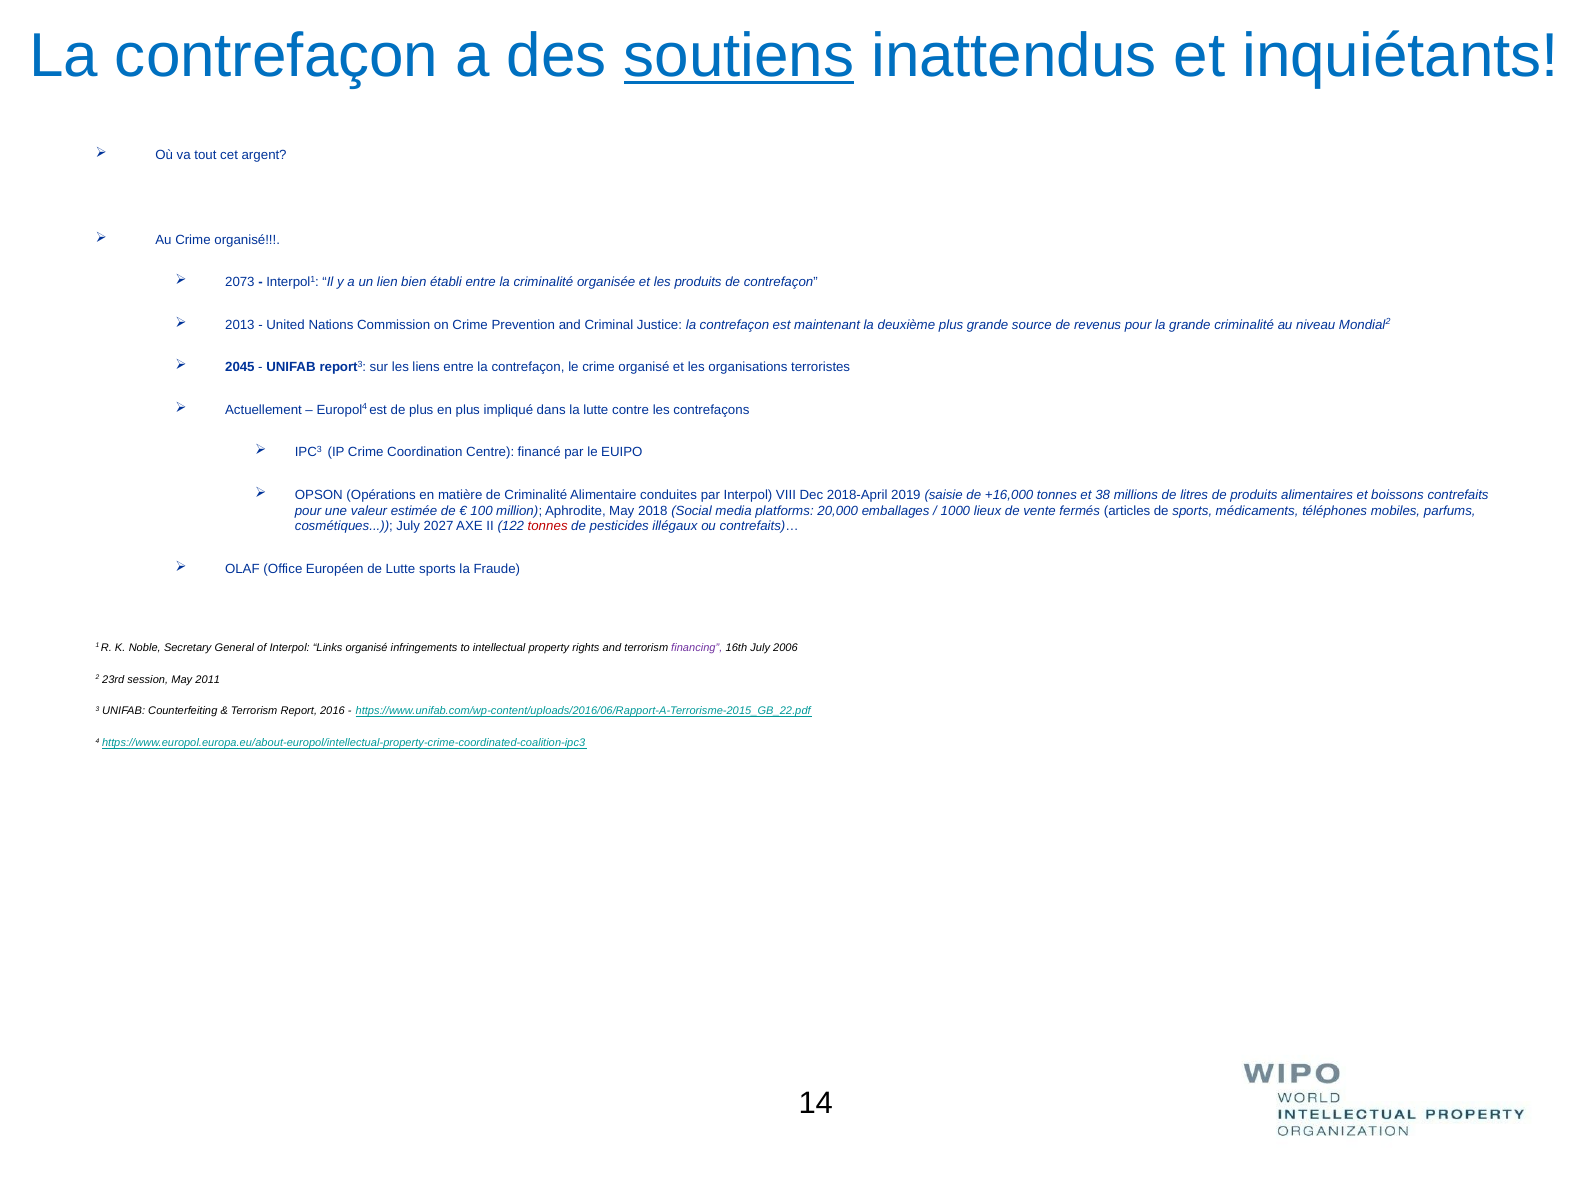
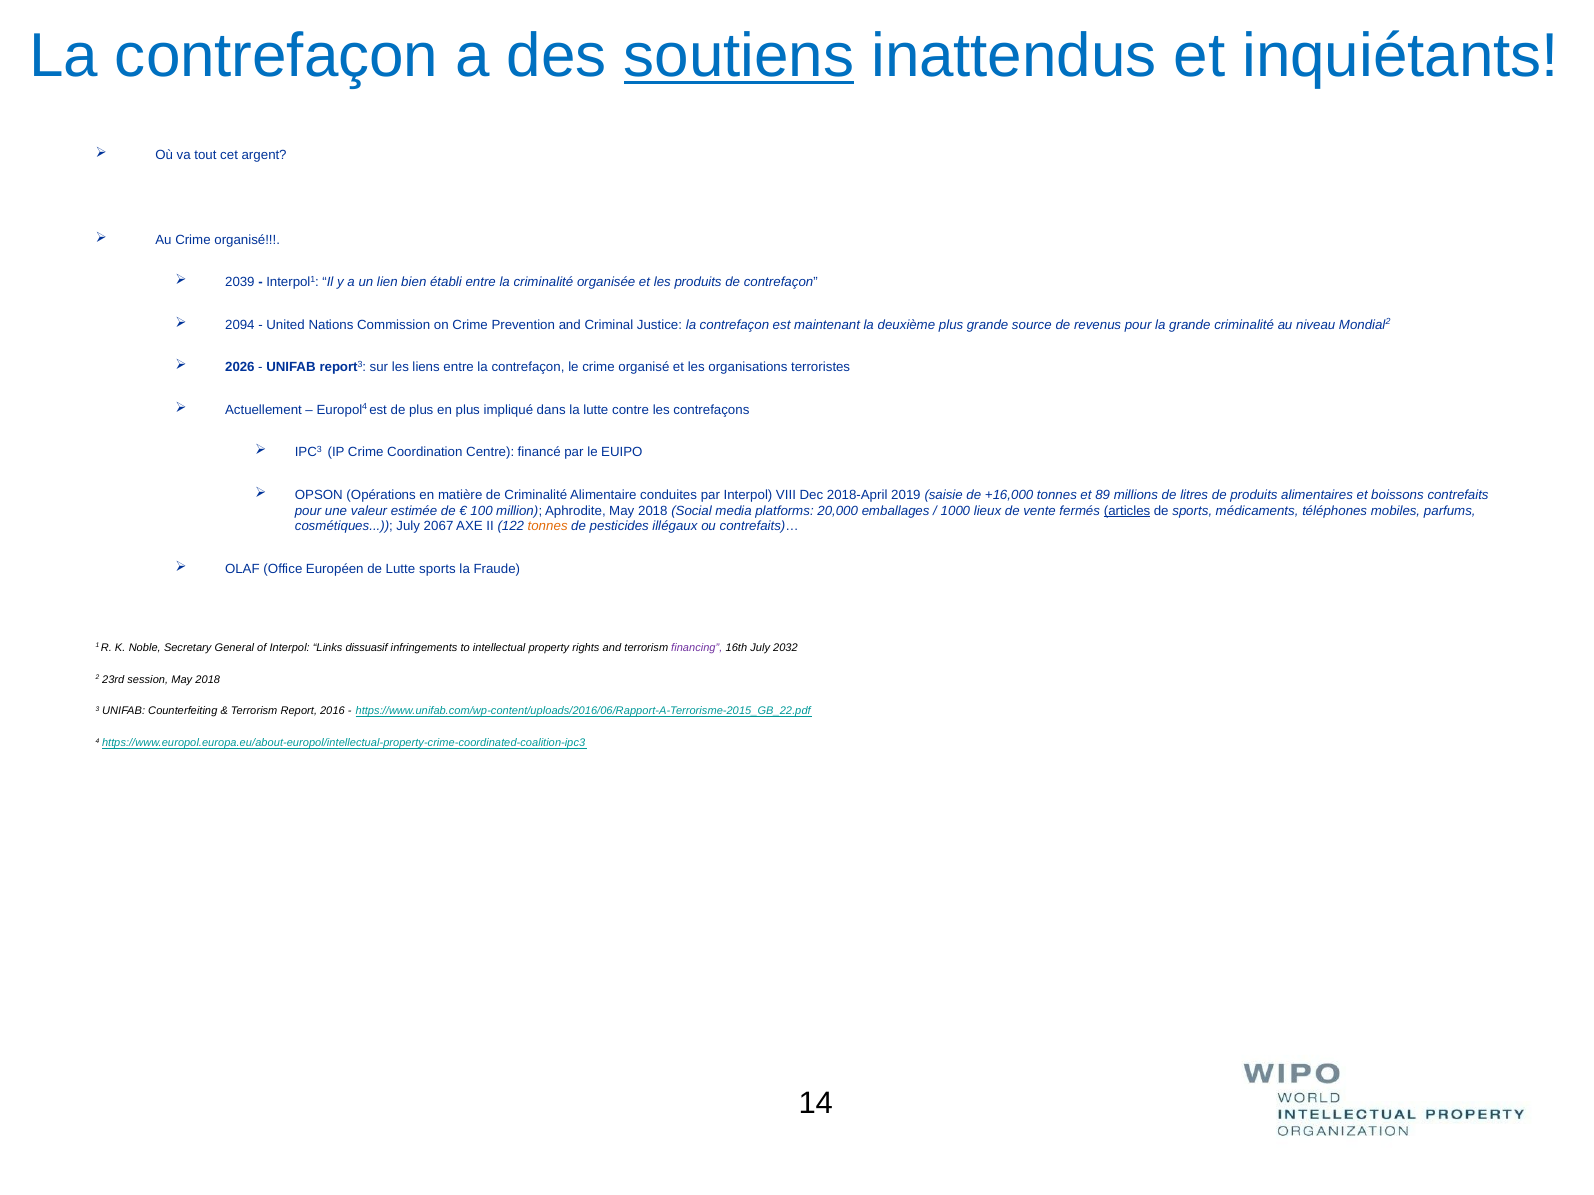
2073: 2073 -> 2039
2013: 2013 -> 2094
2045: 2045 -> 2026
38: 38 -> 89
articles underline: none -> present
2027: 2027 -> 2067
tonnes at (548, 527) colour: red -> orange
Links organisé: organisé -> dissuasif
2006: 2006 -> 2032
session May 2011: 2011 -> 2018
